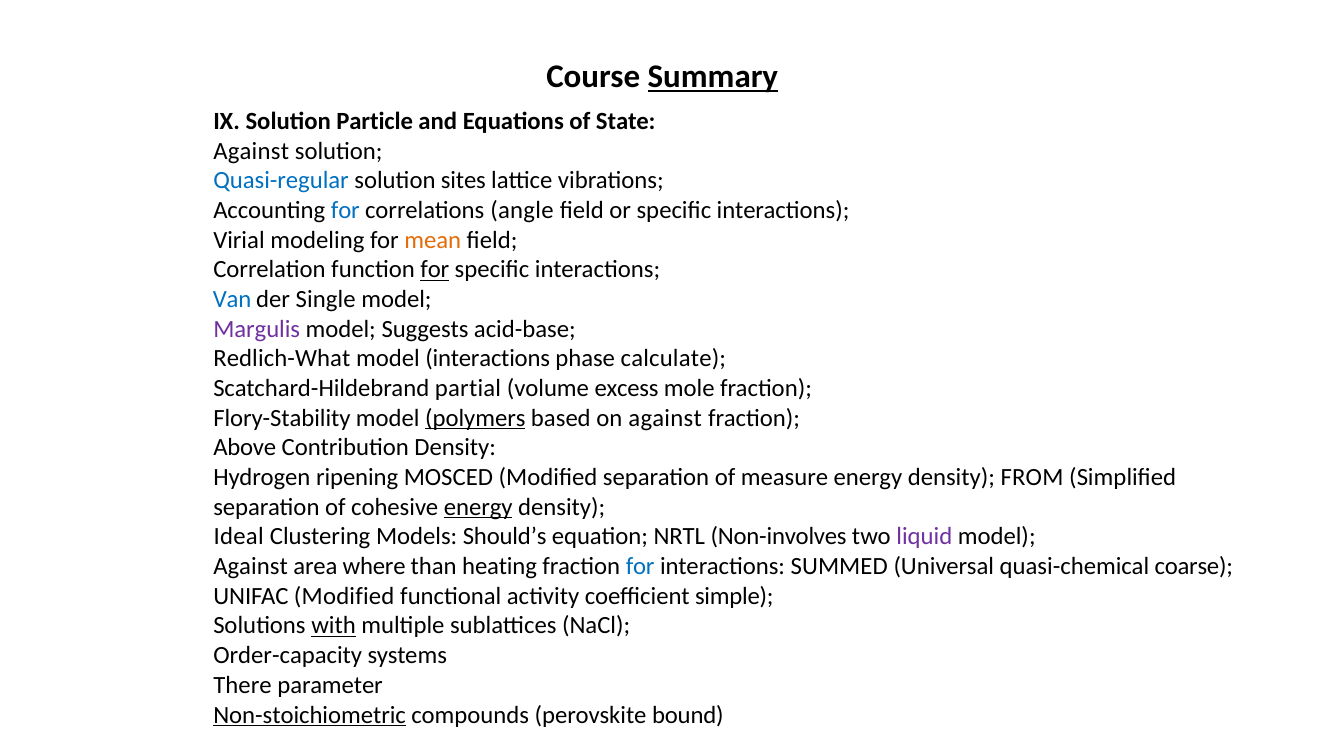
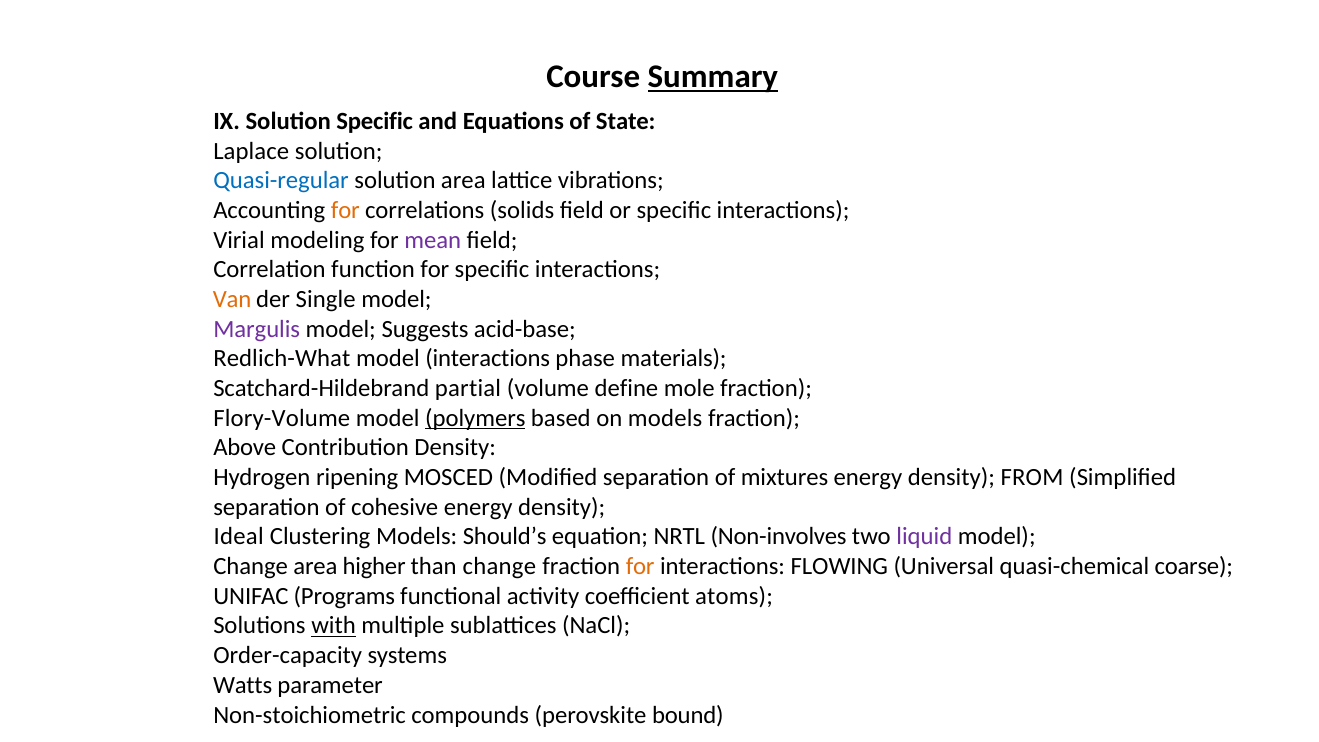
Solution Particle: Particle -> Specific
Against at (251, 151): Against -> Laplace
solution sites: sites -> area
for at (345, 210) colour: blue -> orange
angle: angle -> solids
mean colour: orange -> purple
for at (435, 270) underline: present -> none
Van colour: blue -> orange
calculate: calculate -> materials
excess: excess -> define
Flory-Stability: Flory-Stability -> Flory-Volume
on against: against -> models
measure: measure -> mixtures
energy at (478, 507) underline: present -> none
Against at (251, 566): Against -> Change
where: where -> higher
than heating: heating -> change
for at (640, 566) colour: blue -> orange
SUMMED: SUMMED -> FLOWING
UNIFAC Modified: Modified -> Programs
simple: simple -> atoms
There: There -> Watts
Non-stoichiometric underline: present -> none
